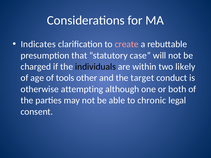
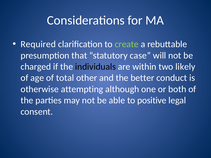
Indicates: Indicates -> Required
create colour: pink -> light green
tools: tools -> total
target: target -> better
chronic: chronic -> positive
